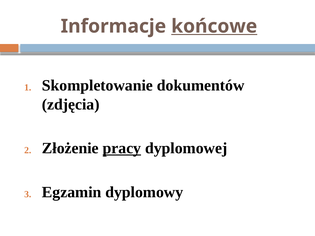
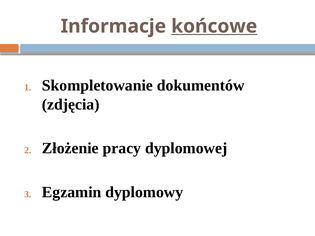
pracy underline: present -> none
